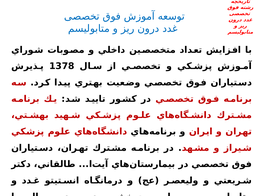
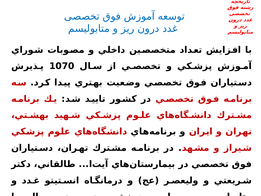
1378: 1378 -> 1070
